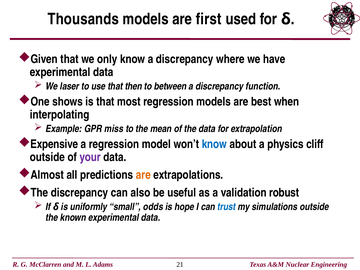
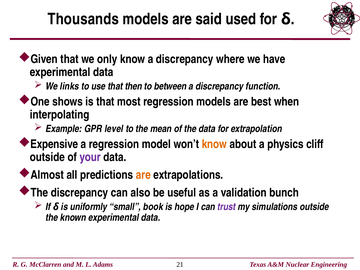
first: first -> said
laser: laser -> links
miss: miss -> level
know at (214, 144) colour: blue -> orange
robust: robust -> bunch
odds: odds -> book
trust colour: blue -> purple
